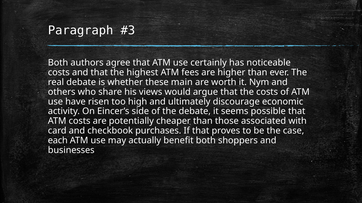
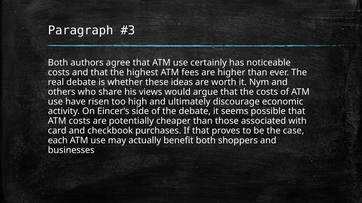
main: main -> ideas
